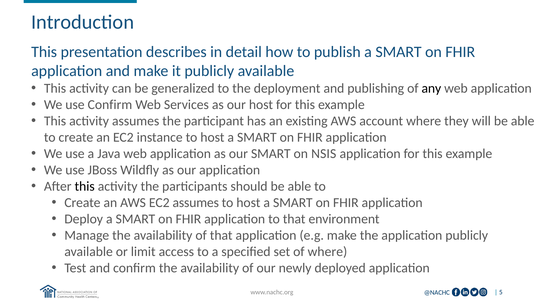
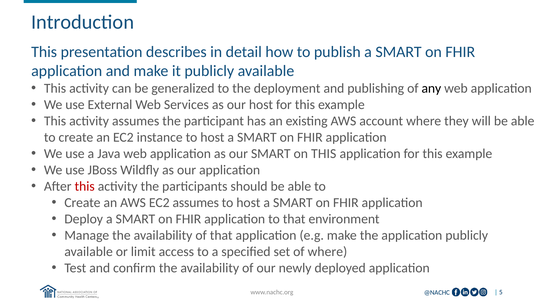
use Confirm: Confirm -> External
on NSIS: NSIS -> THIS
this at (85, 186) colour: black -> red
